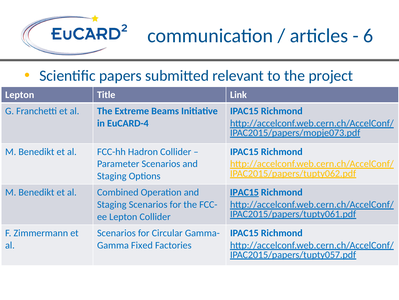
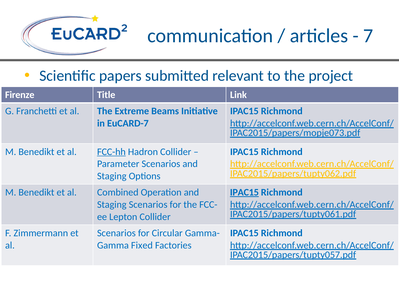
6: 6 -> 7
Lepton at (20, 95): Lepton -> Firenze
EuCARD-4: EuCARD-4 -> EuCARD-7
FCC-hh underline: none -> present
